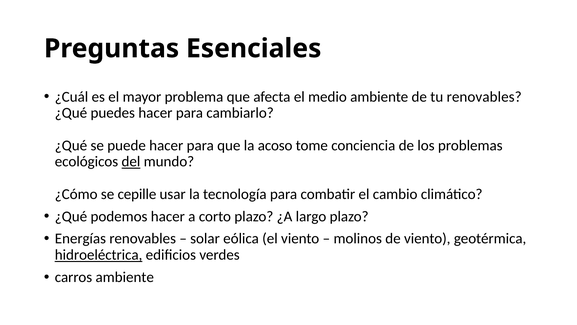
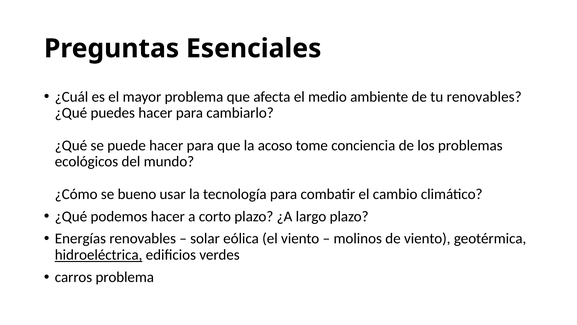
del underline: present -> none
cepille: cepille -> bueno
carros ambiente: ambiente -> problema
